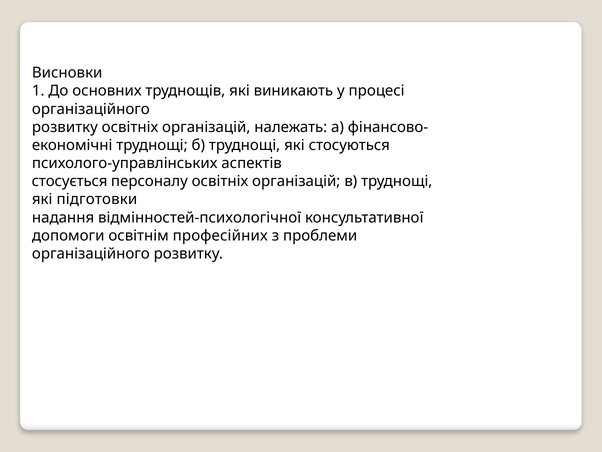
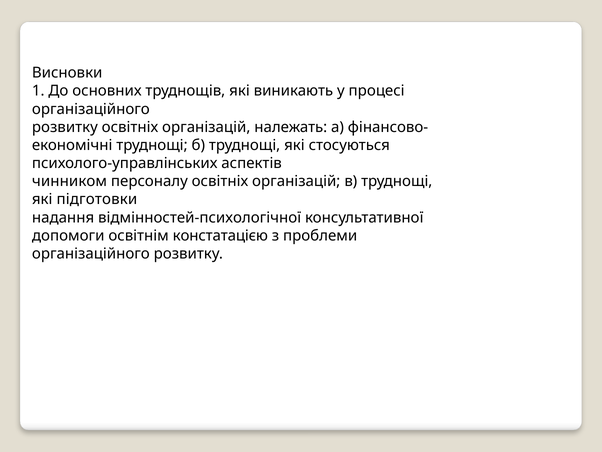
стосується: стосується -> чинником
професійних: професійних -> констатацією
